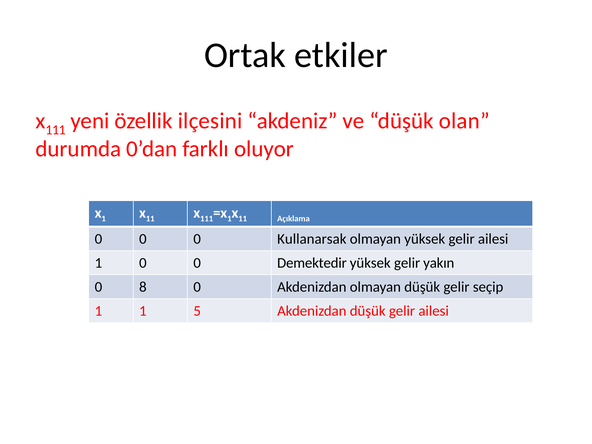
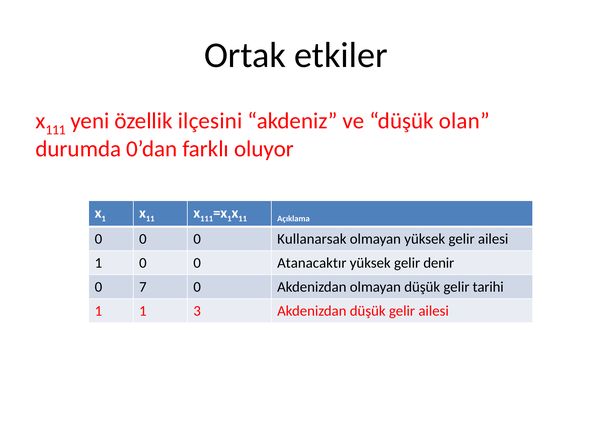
Demektedir: Demektedir -> Atanacaktır
yakın: yakın -> denir
8: 8 -> 7
seçip: seçip -> tarihi
5: 5 -> 3
